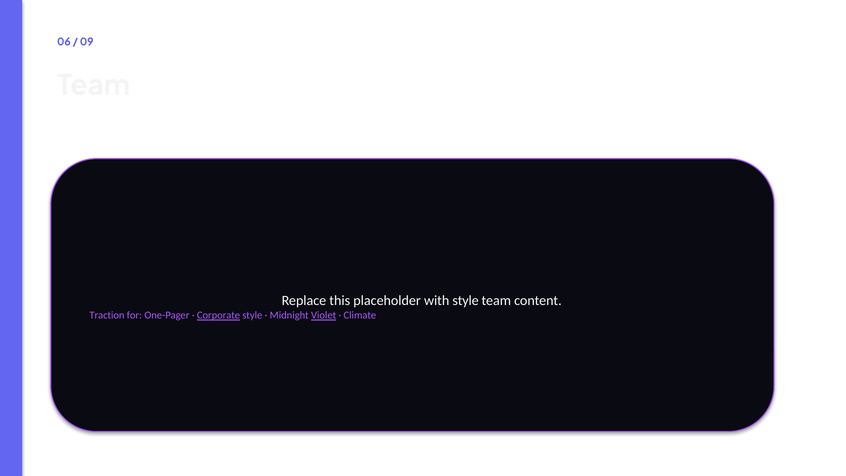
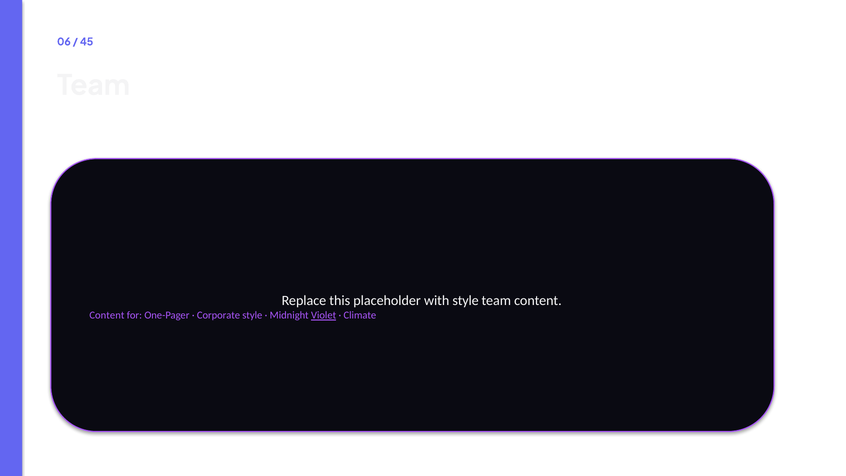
09: 09 -> 45
Traction at (107, 315): Traction -> Content
Corporate underline: present -> none
